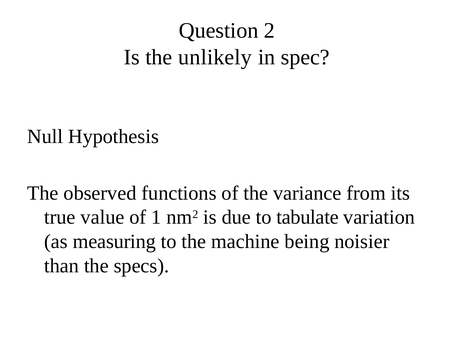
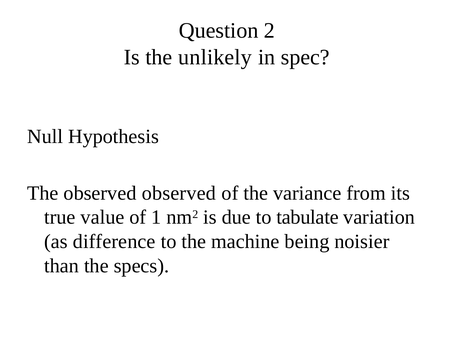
observed functions: functions -> observed
measuring: measuring -> difference
